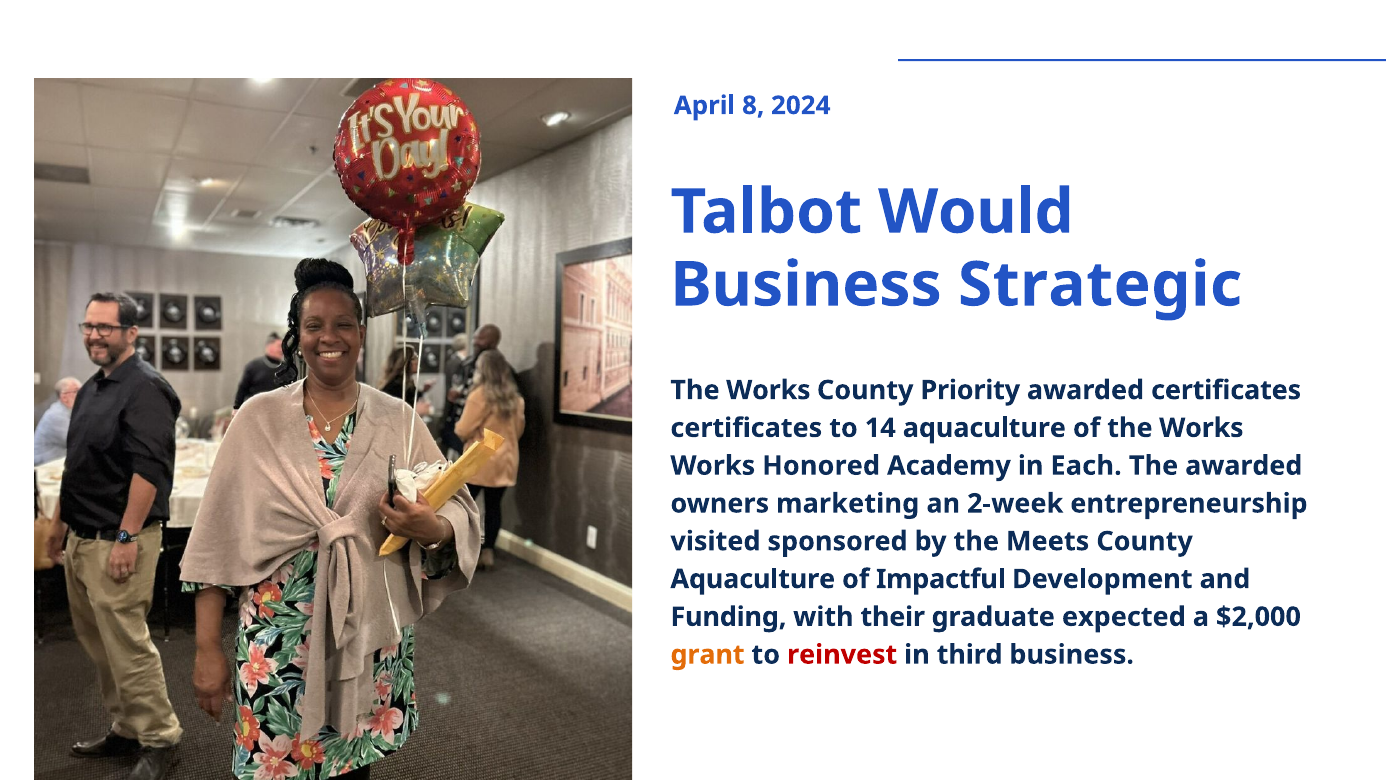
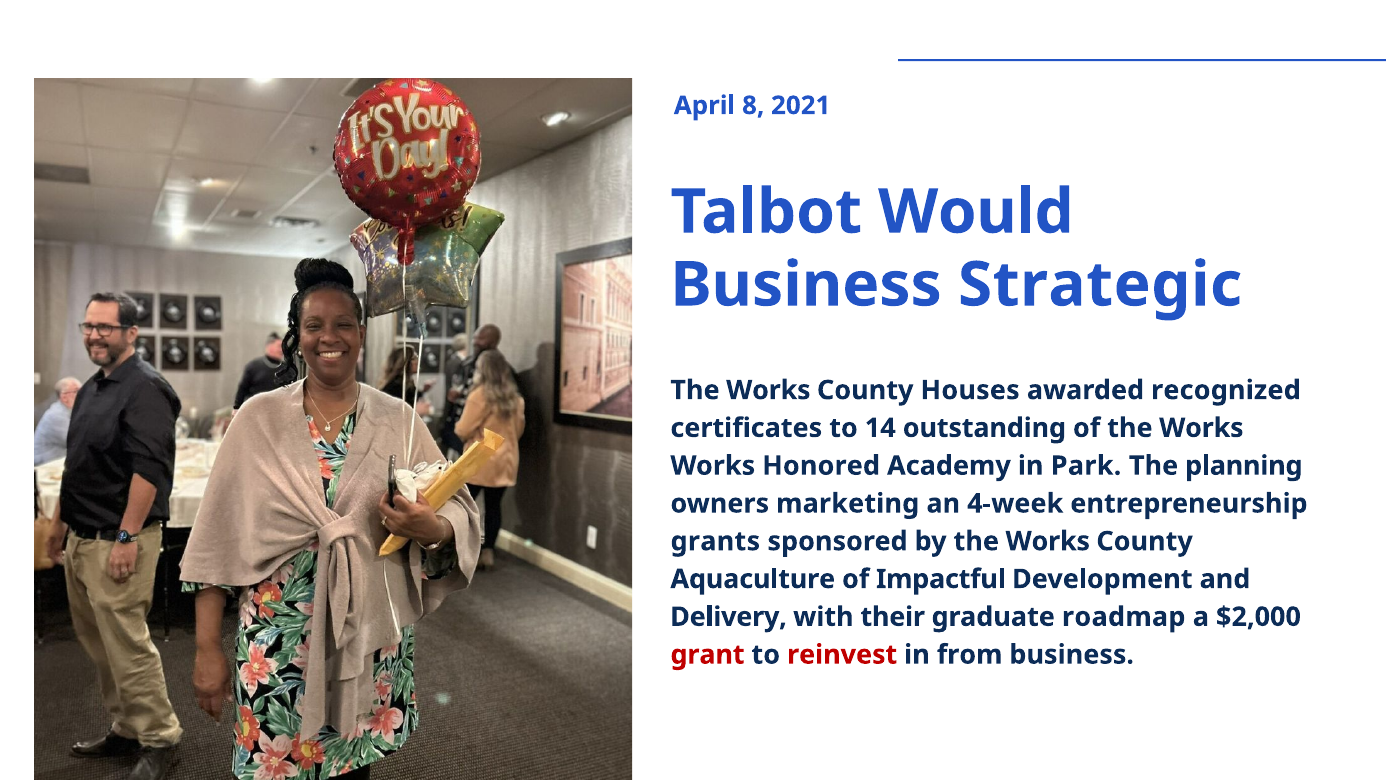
2024: 2024 -> 2021
Priority: Priority -> Houses
awarded certificates: certificates -> recognized
14 aquaculture: aquaculture -> outstanding
Each: Each -> Park
The awarded: awarded -> planning
2-week: 2-week -> 4-week
visited: visited -> grants
by the Meets: Meets -> Works
Funding: Funding -> Delivery
expected: expected -> roadmap
grant colour: orange -> red
third: third -> from
